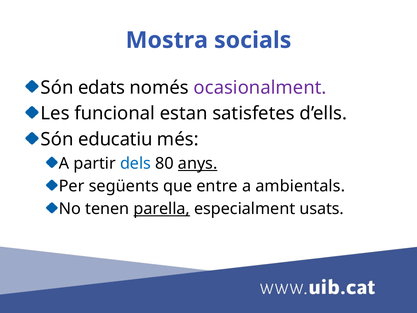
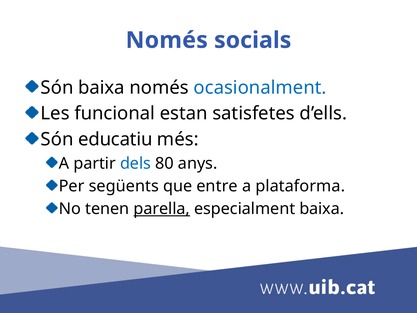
Mostra at (167, 40): Mostra -> Només
Són edats: edats -> baixa
ocasionalment colour: purple -> blue
anys underline: present -> none
ambientals: ambientals -> plataforma
especialment usats: usats -> baixa
